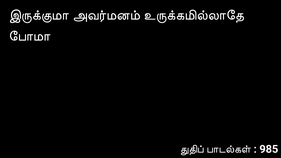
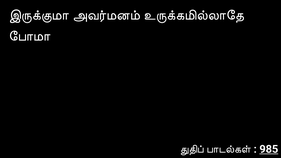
985 underline: none -> present
